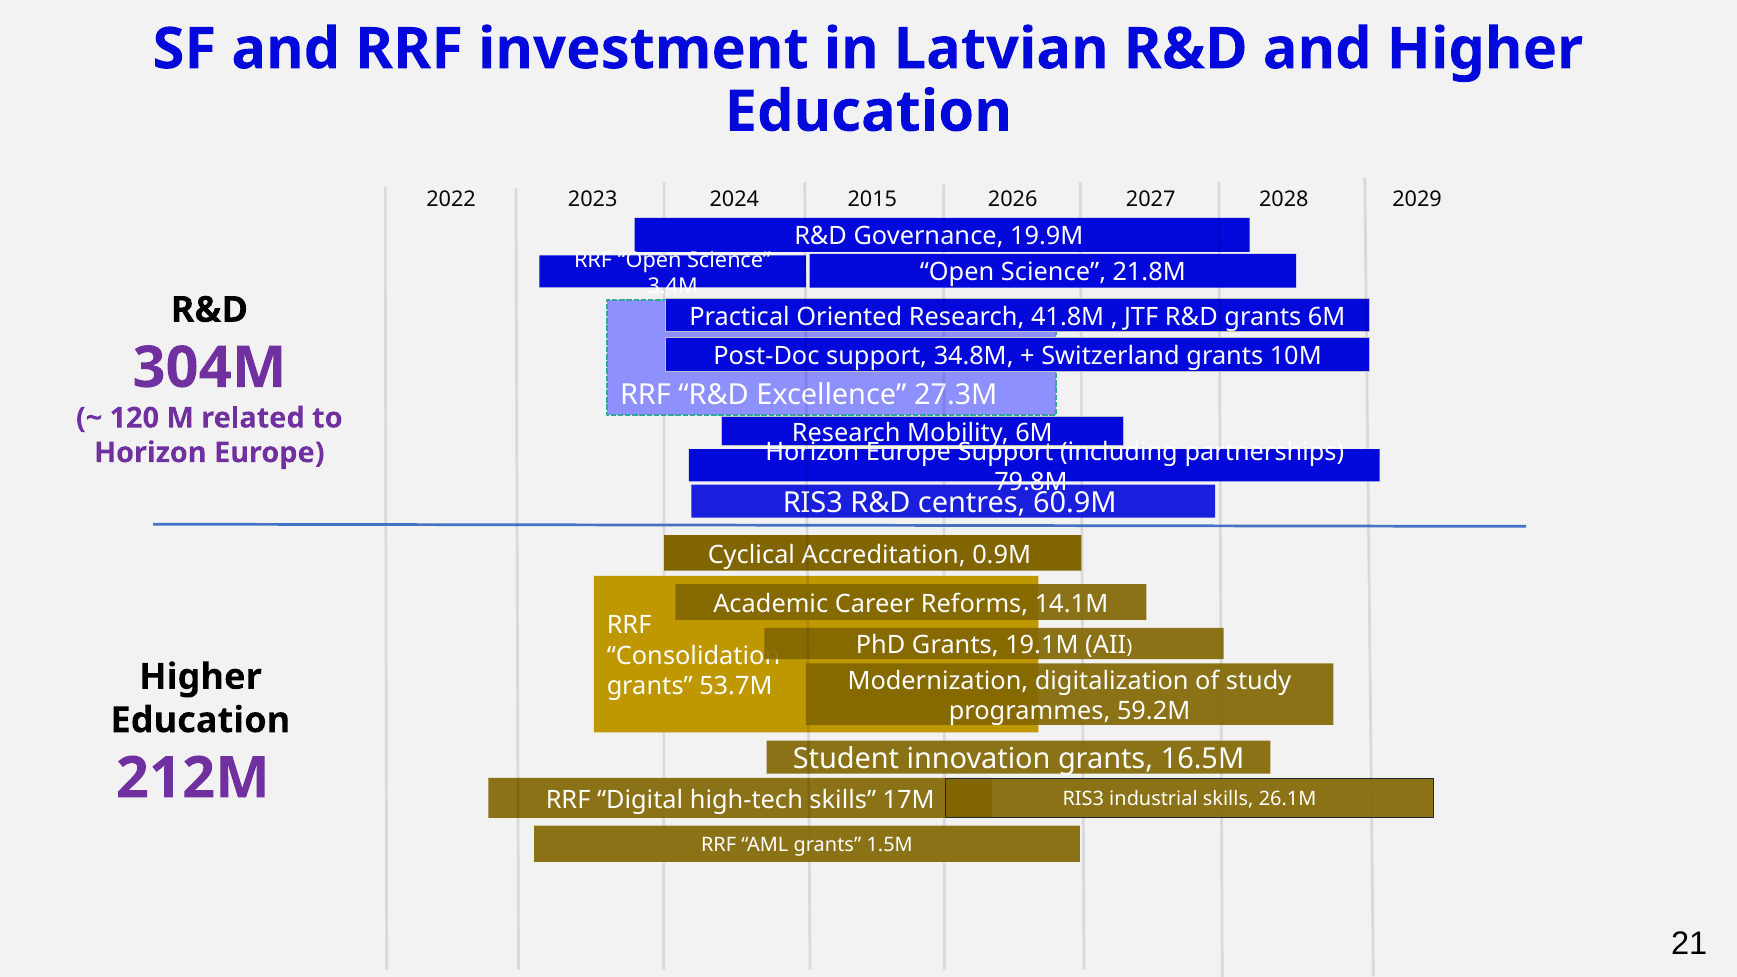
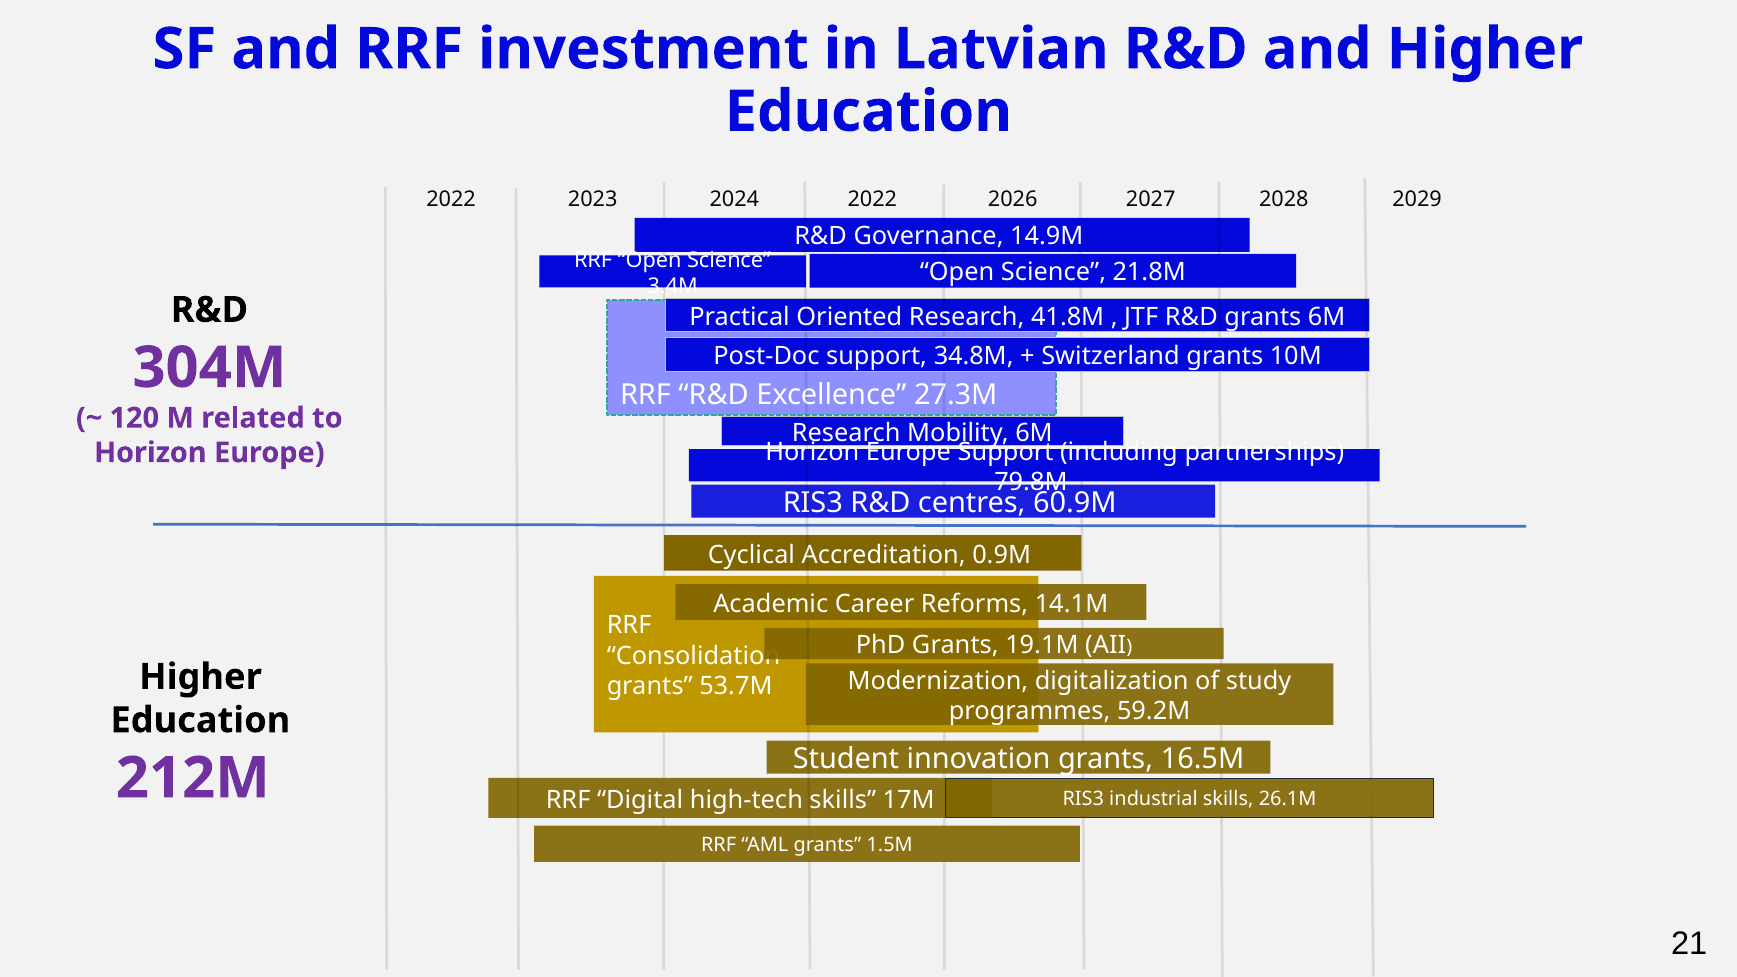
2024 2015: 2015 -> 2022
19.9M: 19.9M -> 14.9M
